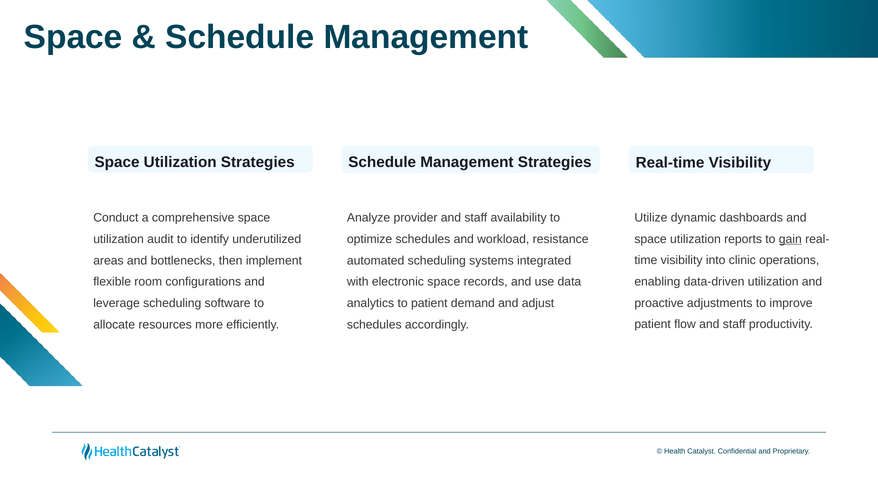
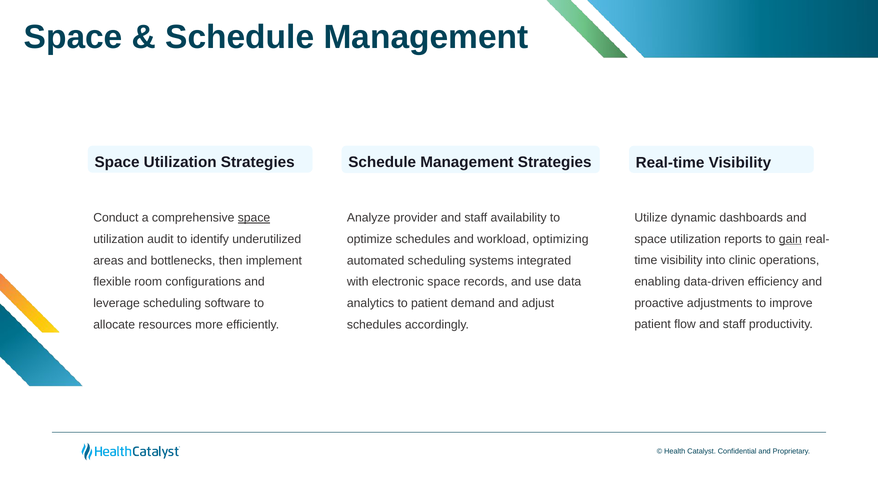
space at (254, 218) underline: none -> present
resistance: resistance -> optimizing
data-driven utilization: utilization -> efficiency
